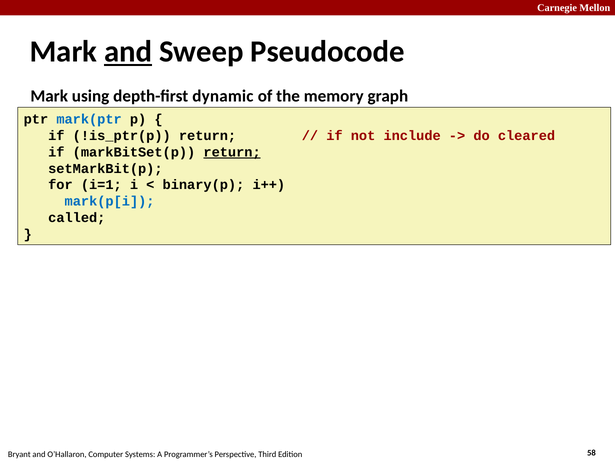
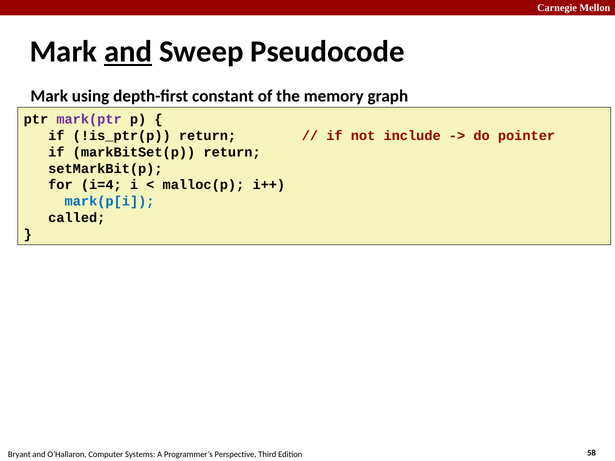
dynamic: dynamic -> constant
mark(ptr colour: blue -> purple
cleared: cleared -> pointer
return at (232, 152) underline: present -> none
i=1: i=1 -> i=4
binary(p: binary(p -> malloc(p
